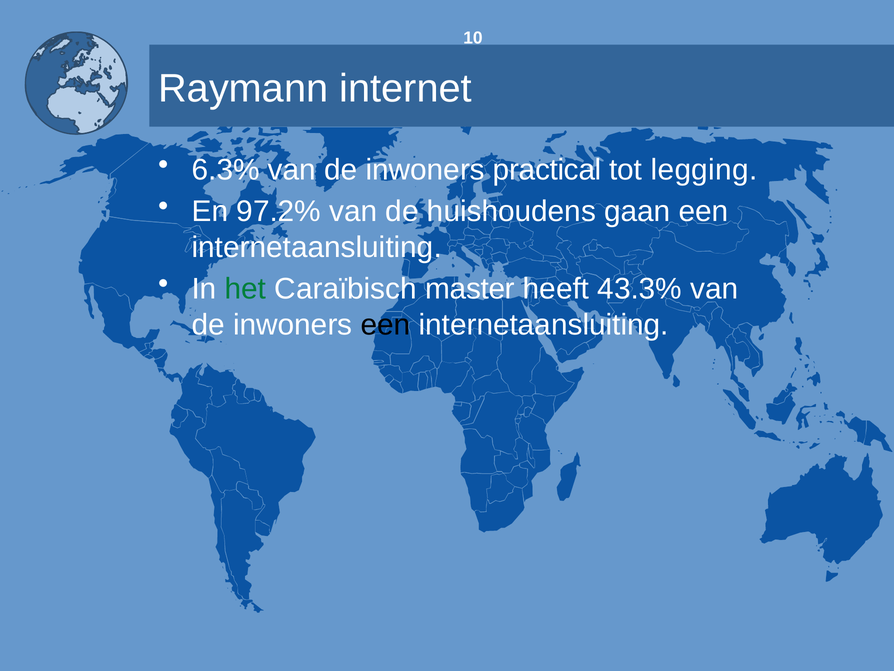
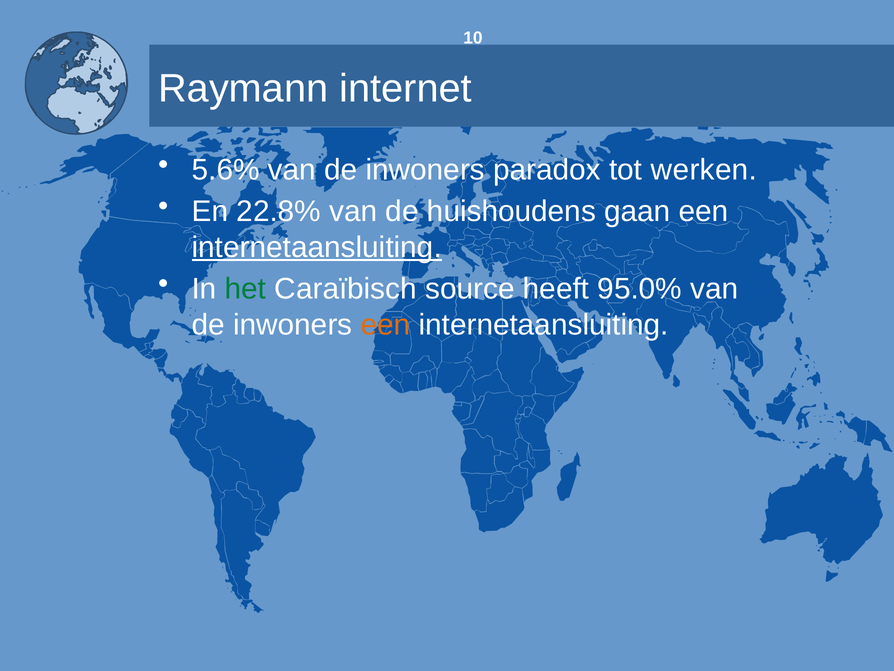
6.3%: 6.3% -> 5.6%
practical: practical -> paradox
legging: legging -> werken
97.2%: 97.2% -> 22.8%
internetaansluiting at (317, 247) underline: none -> present
master: master -> source
43.3%: 43.3% -> 95.0%
een at (385, 324) colour: black -> orange
